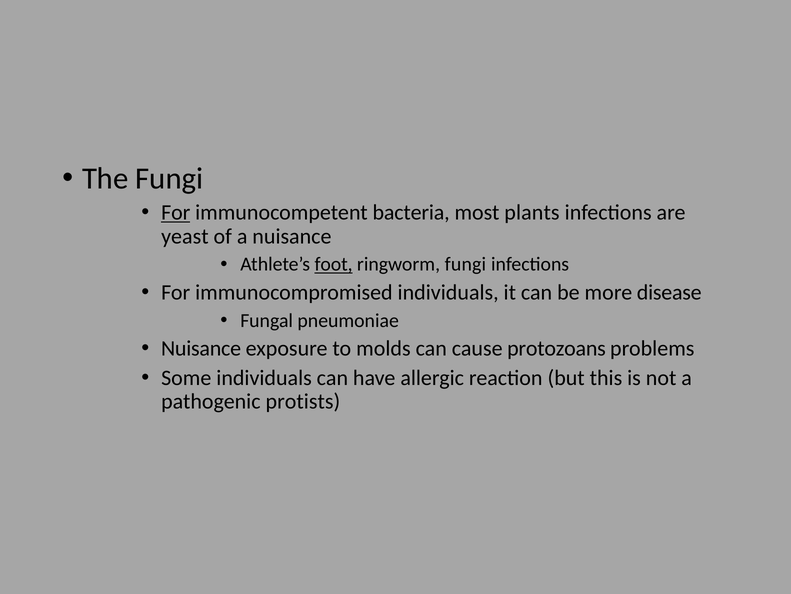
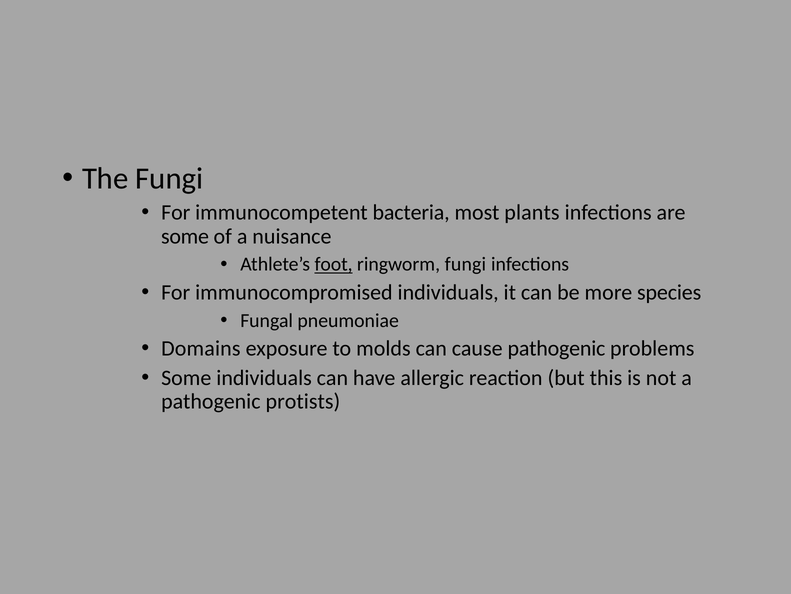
For at (176, 212) underline: present -> none
yeast at (185, 236): yeast -> some
disease: disease -> species
Nuisance at (201, 348): Nuisance -> Domains
cause protozoans: protozoans -> pathogenic
